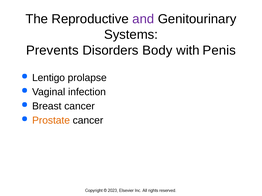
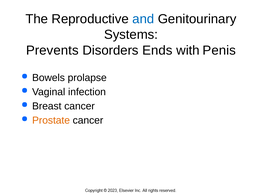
and colour: purple -> blue
Body: Body -> Ends
Lentigo: Lentigo -> Bowels
